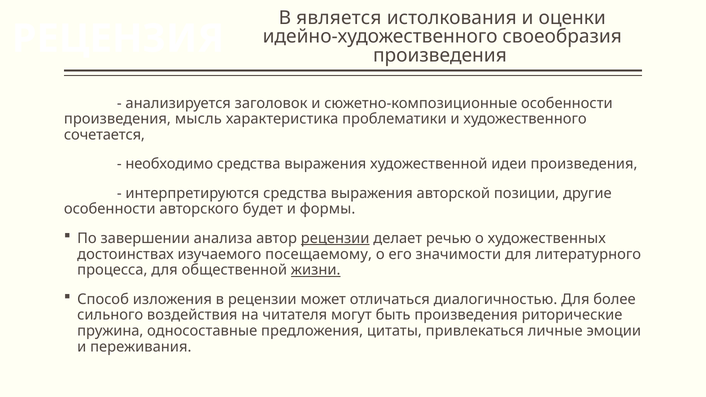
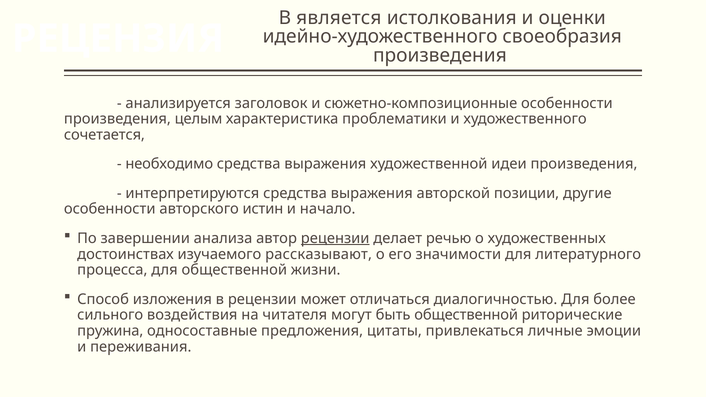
мысль: мысль -> целым
будет: будет -> истин
формы: формы -> начало
посещаемому: посещаемому -> рассказывают
жизни underline: present -> none
быть произведения: произведения -> общественной
